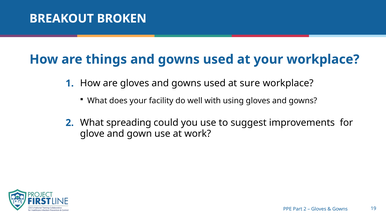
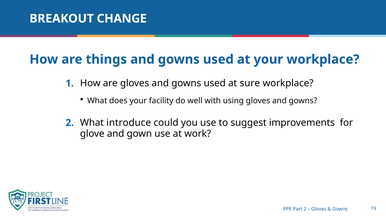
BROKEN: BROKEN -> CHANGE
spreading: spreading -> introduce
